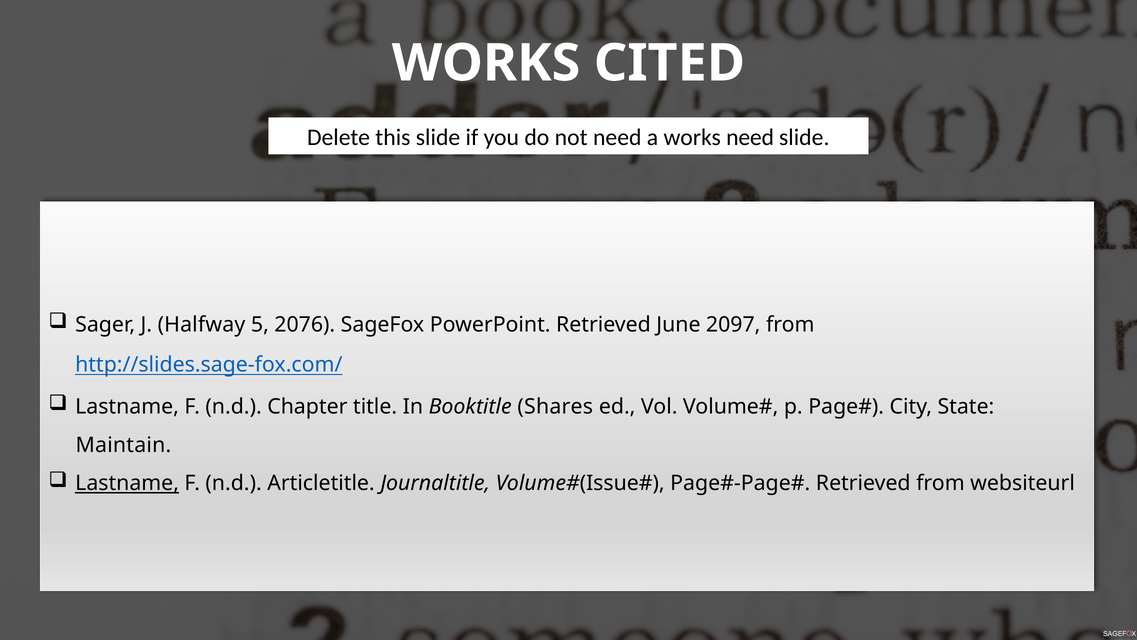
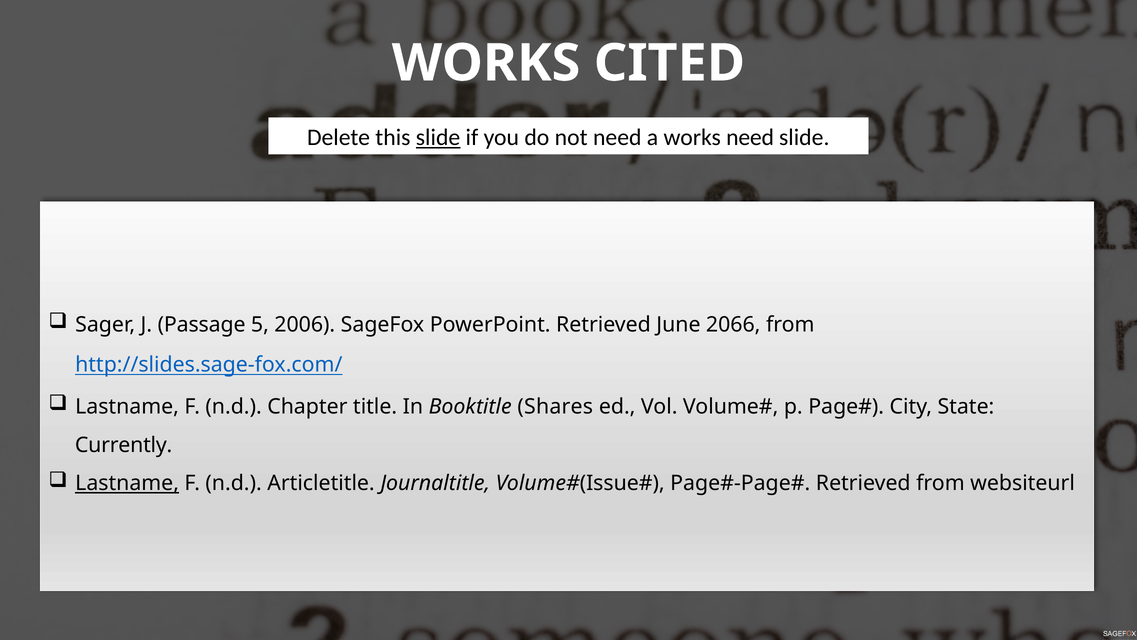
slide at (438, 137) underline: none -> present
Halfway: Halfway -> Passage
2076: 2076 -> 2006
2097: 2097 -> 2066
Maintain: Maintain -> Currently
